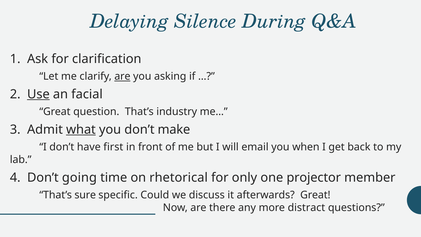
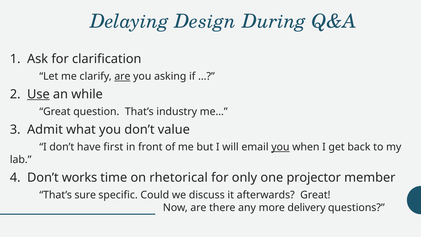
Silence: Silence -> Design
facial: facial -> while
what underline: present -> none
make: make -> value
you at (280, 147) underline: none -> present
going: going -> works
distract: distract -> delivery
